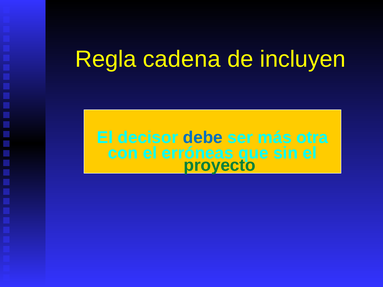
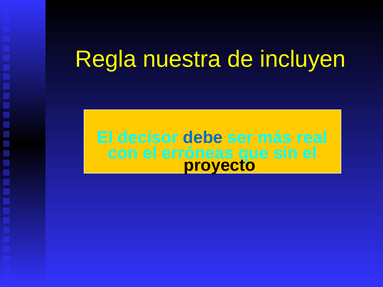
cadena: cadena -> nuestra
otra: otra -> real
proyecto colour: green -> black
